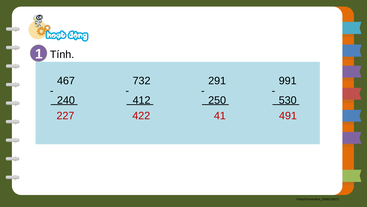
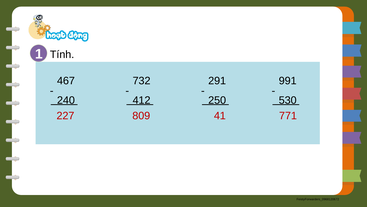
422: 422 -> 809
491: 491 -> 771
